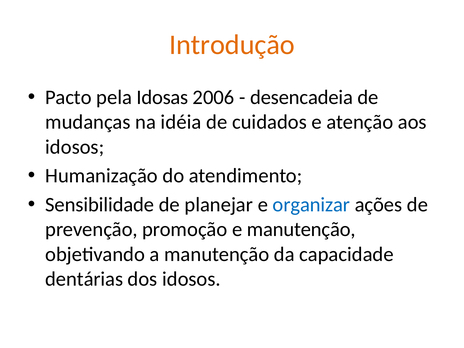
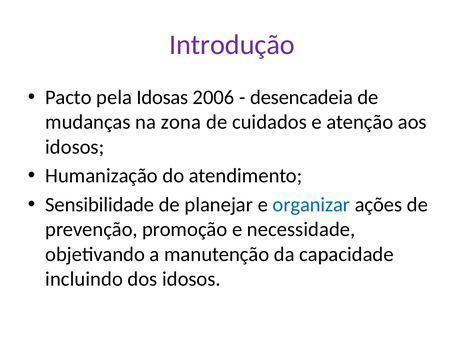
Introdução colour: orange -> purple
idéia: idéia -> zona
e manutenção: manutenção -> necessidade
dentárias: dentárias -> incluindo
